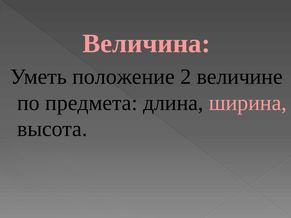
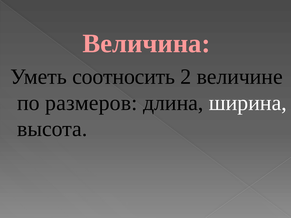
положение: положение -> соотносить
предмета: предмета -> размеров
ширина colour: pink -> white
